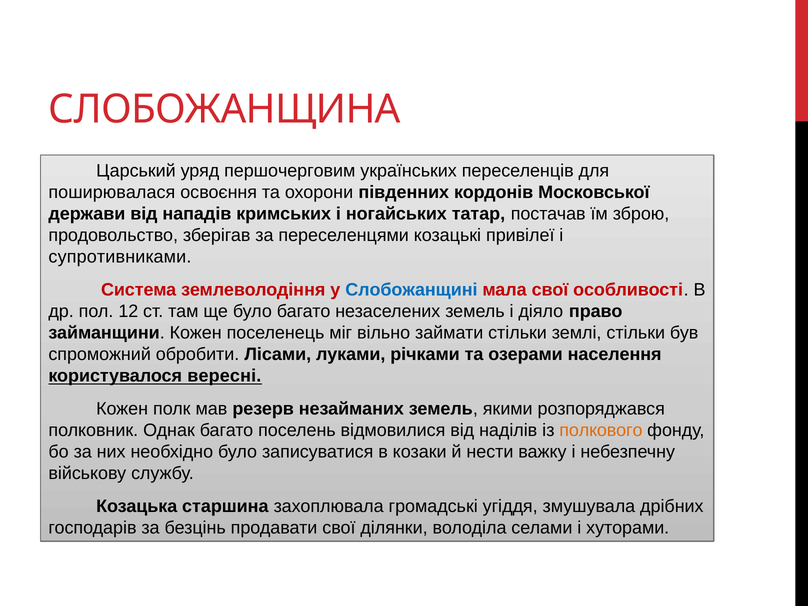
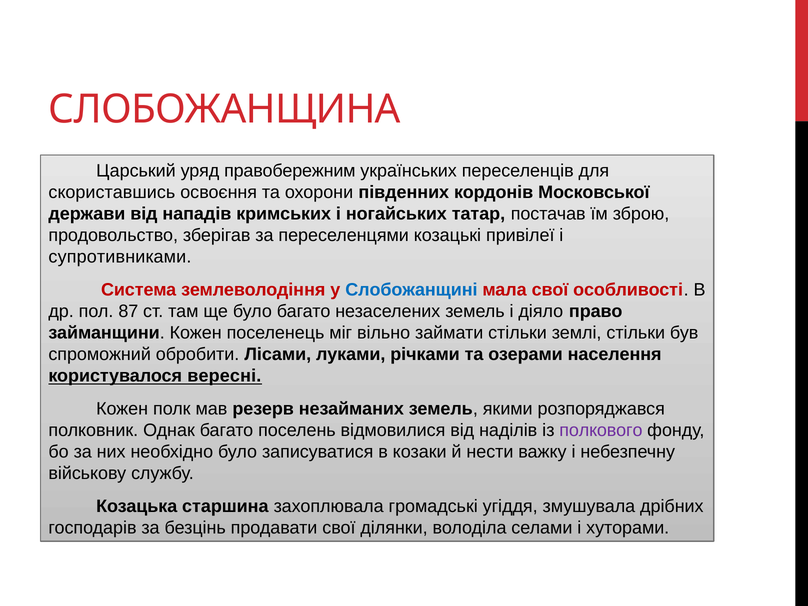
першочерговим: першочерговим -> правобережним
поширювалася: поширювалася -> скориставшись
12: 12 -> 87
полкового colour: orange -> purple
